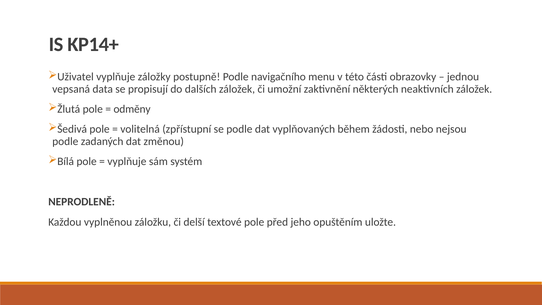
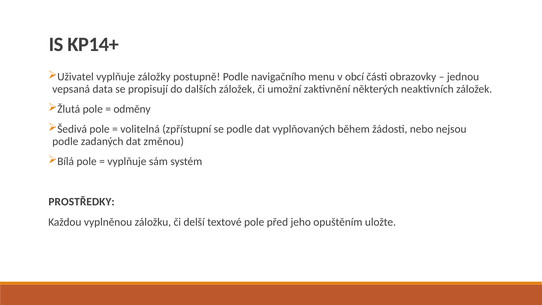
této: této -> obcí
NEPRODLENĚ: NEPRODLENĚ -> PROSTŘEDKY
